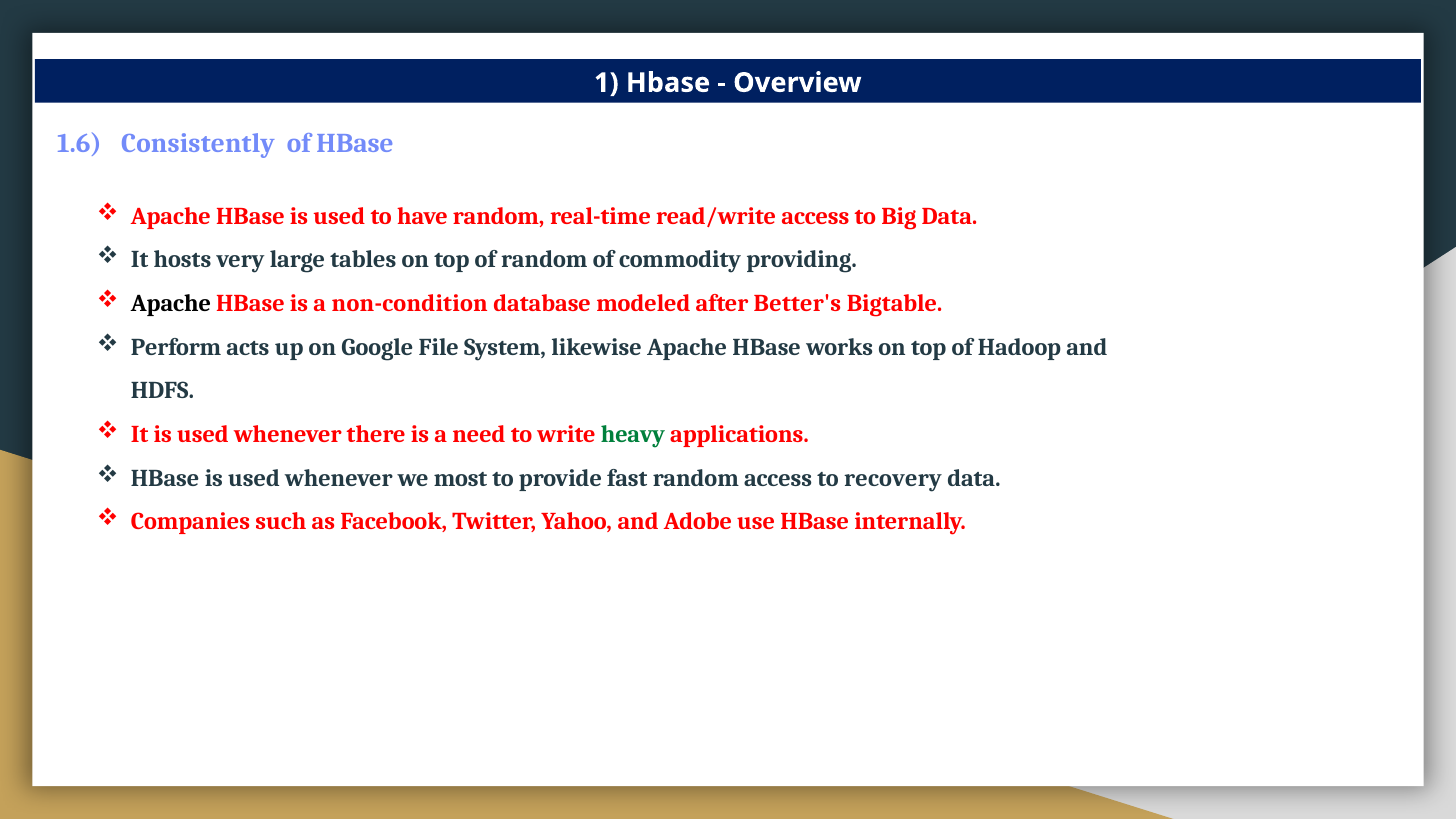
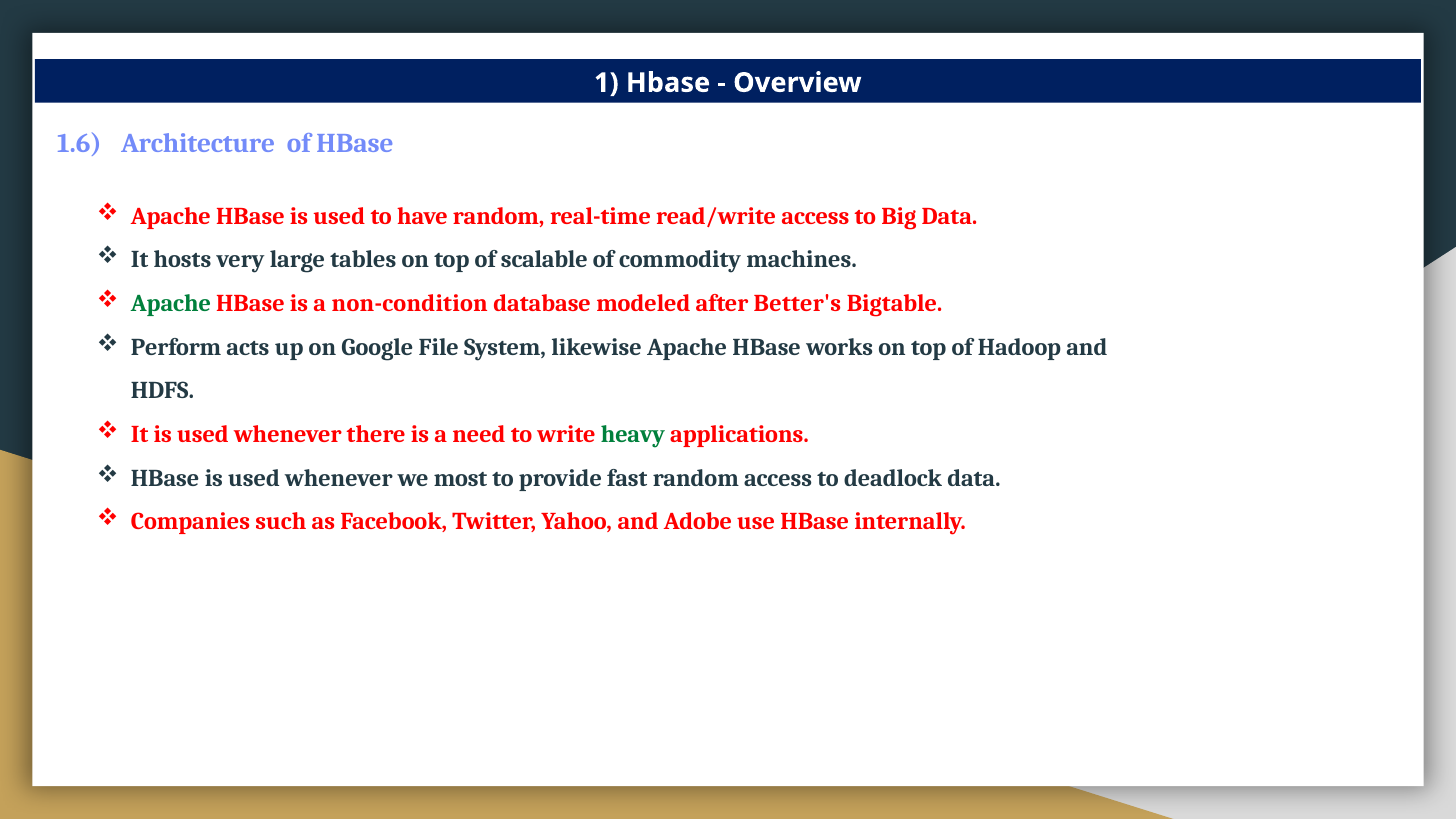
Consistently: Consistently -> Architecture
of random: random -> scalable
providing: providing -> machines
Apache at (171, 304) colour: black -> green
recovery: recovery -> deadlock
